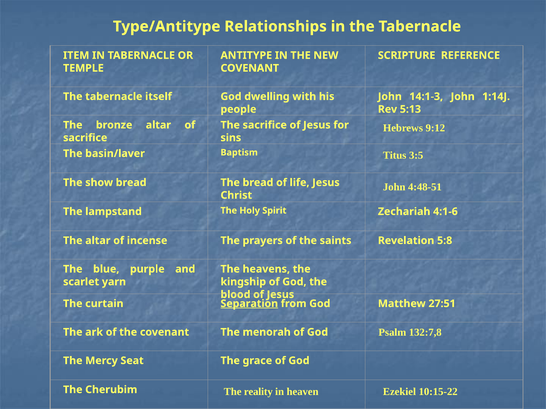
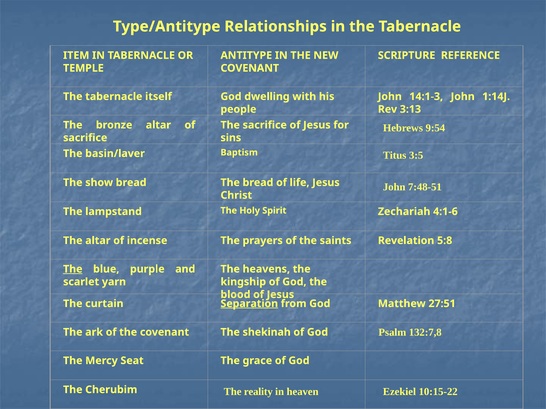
5:13: 5:13 -> 3:13
9:12: 9:12 -> 9:54
4:48-51: 4:48-51 -> 7:48-51
The at (73, 269) underline: none -> present
menorah: menorah -> shekinah
